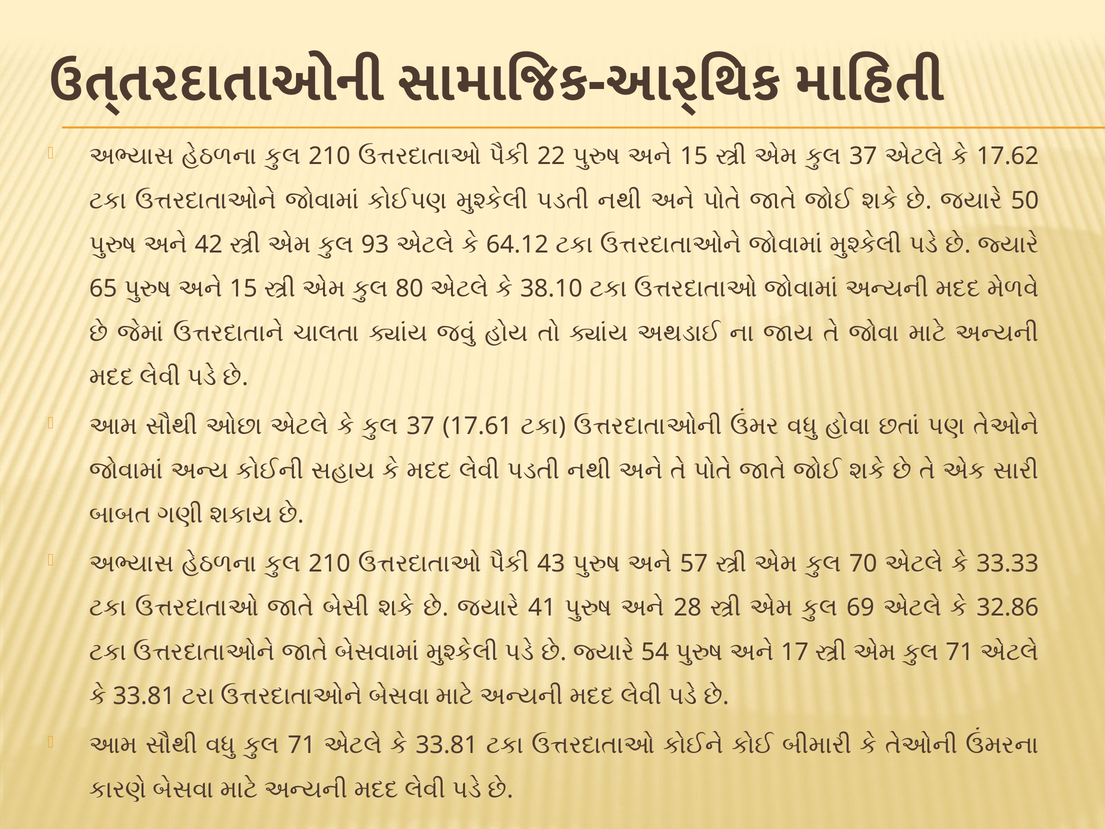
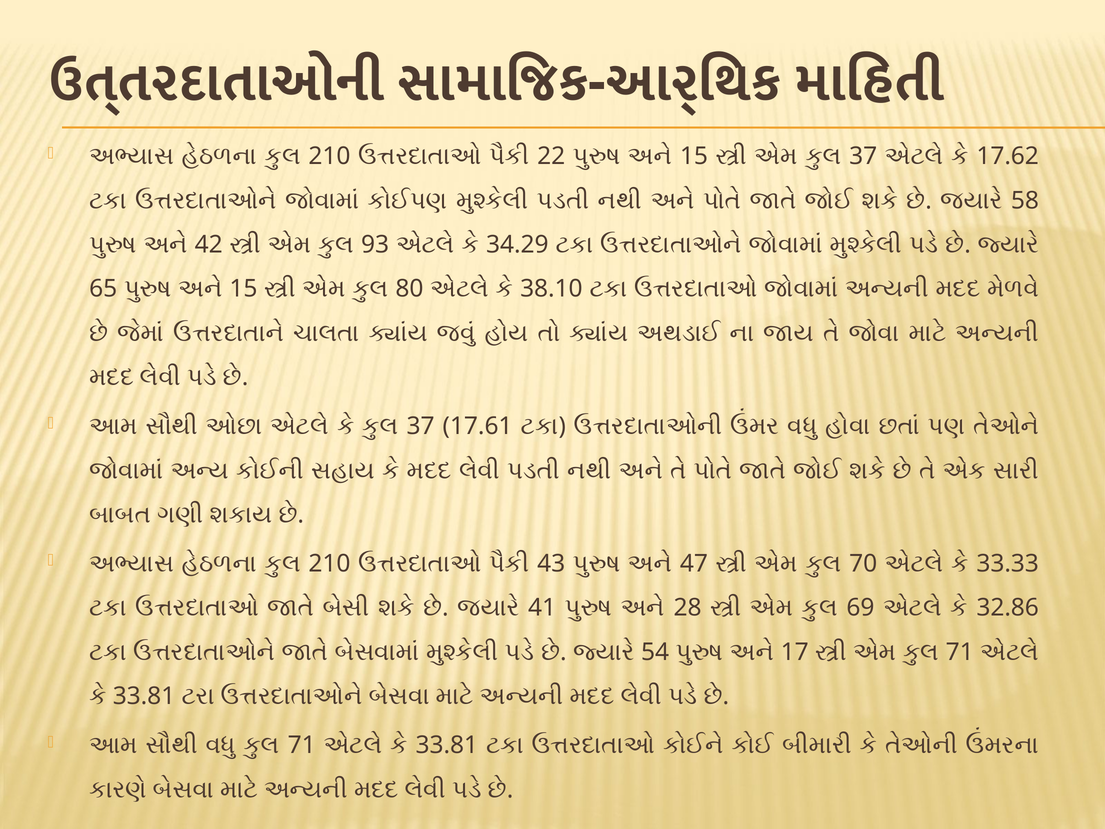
50: 50 -> 58
64.12: 64.12 -> 34.29
57: 57 -> 47
